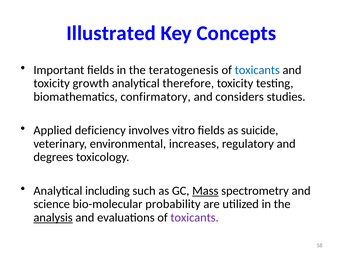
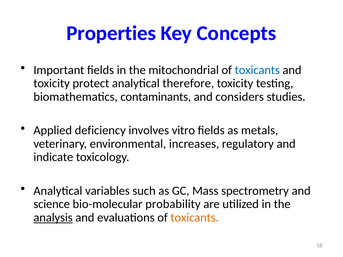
Illustrated: Illustrated -> Properties
teratogenesis: teratogenesis -> mitochondrial
growth: growth -> protect
confirmatory: confirmatory -> contaminants
suicide: suicide -> metals
degrees: degrees -> indicate
including: including -> variables
Mass underline: present -> none
toxicants at (195, 218) colour: purple -> orange
